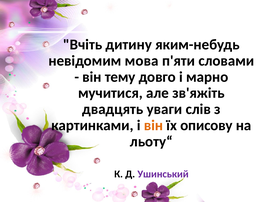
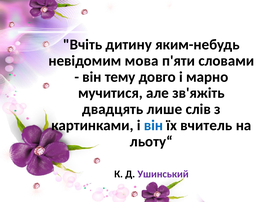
уваги: уваги -> лише
він at (153, 125) colour: orange -> blue
описову: описову -> вчитель
